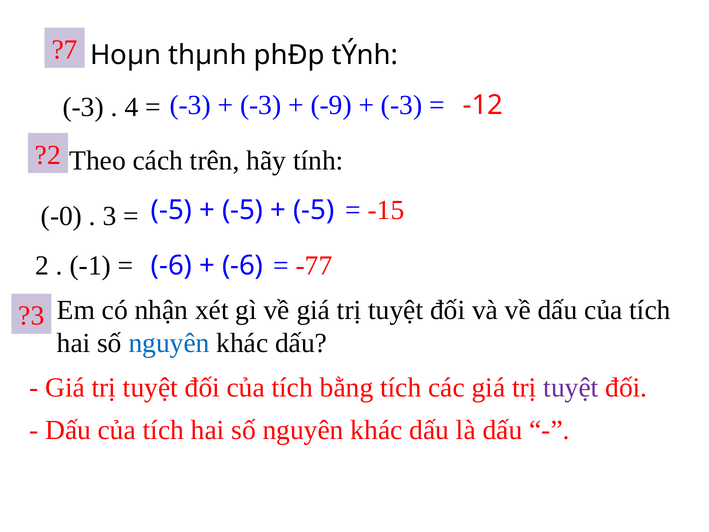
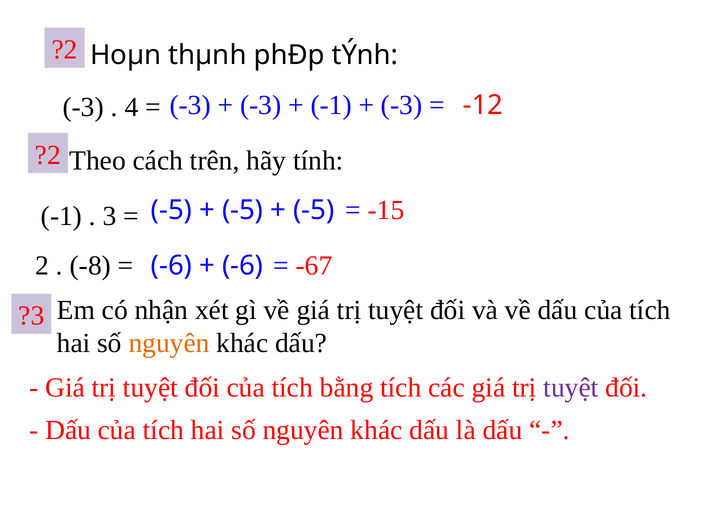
?7 at (65, 50): ?7 -> ?2
-9 at (331, 105): -9 -> -1
-0 at (62, 216): -0 -> -1
-1: -1 -> -8
-77: -77 -> -67
nguyên at (169, 343) colour: blue -> orange
